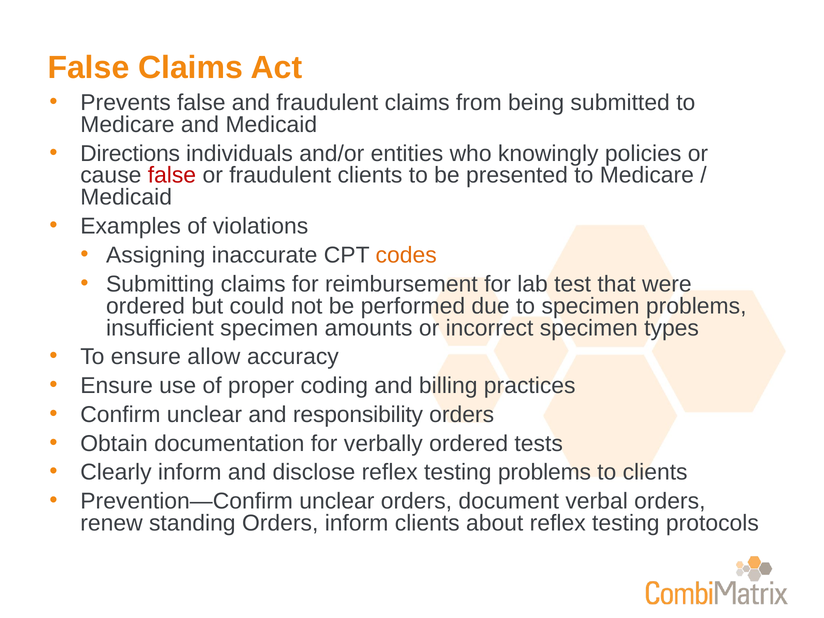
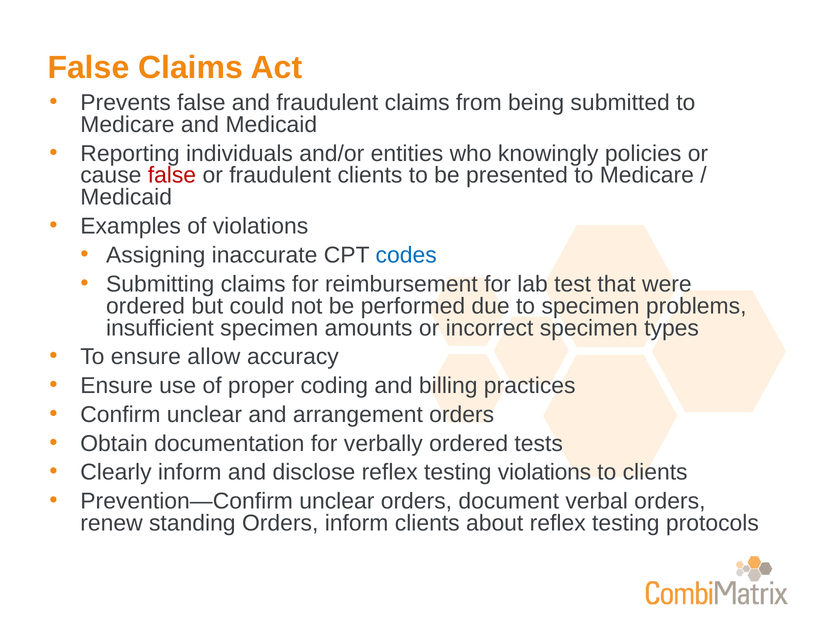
Directions: Directions -> Reporting
codes colour: orange -> blue
responsibility: responsibility -> arrangement
testing problems: problems -> violations
